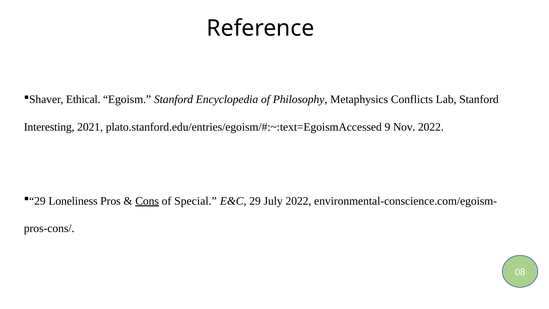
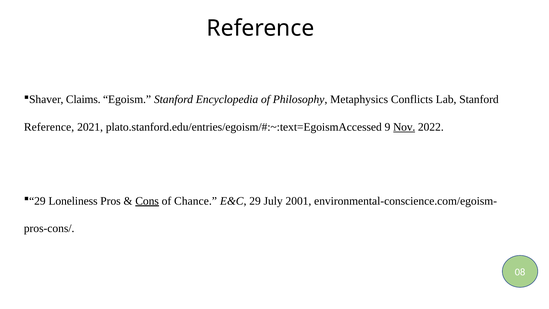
Ethical: Ethical -> Claims
Interesting at (49, 127): Interesting -> Reference
Nov underline: none -> present
Special: Special -> Chance
July 2022: 2022 -> 2001
